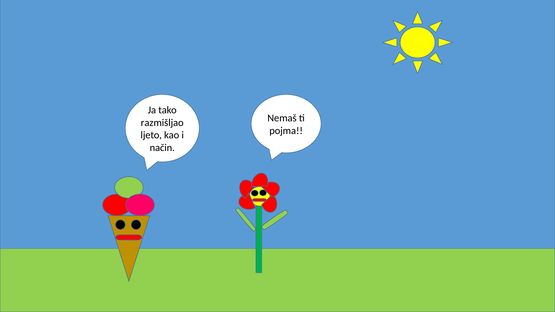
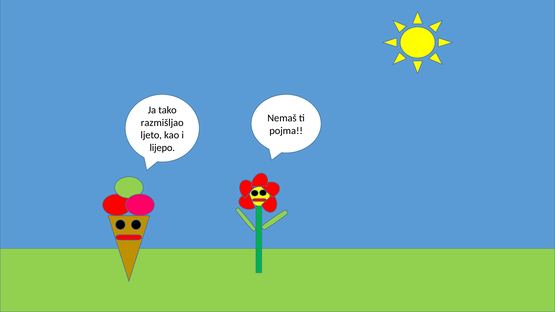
način: način -> lijepo
